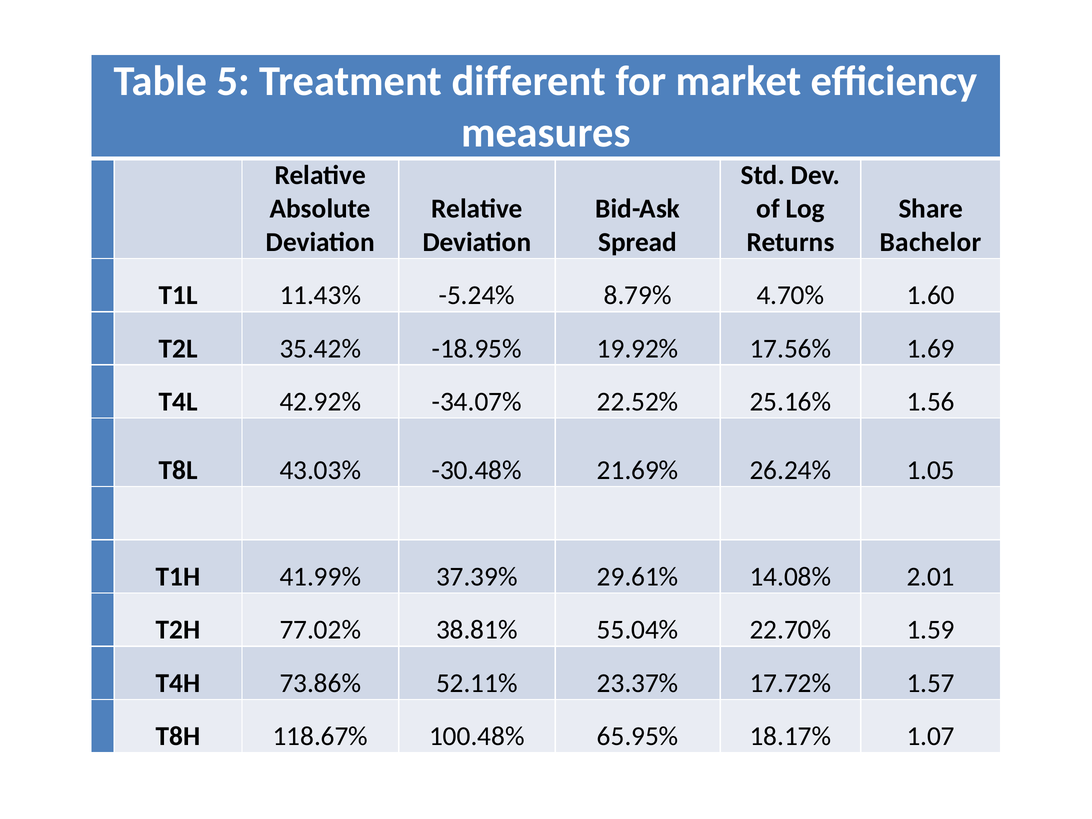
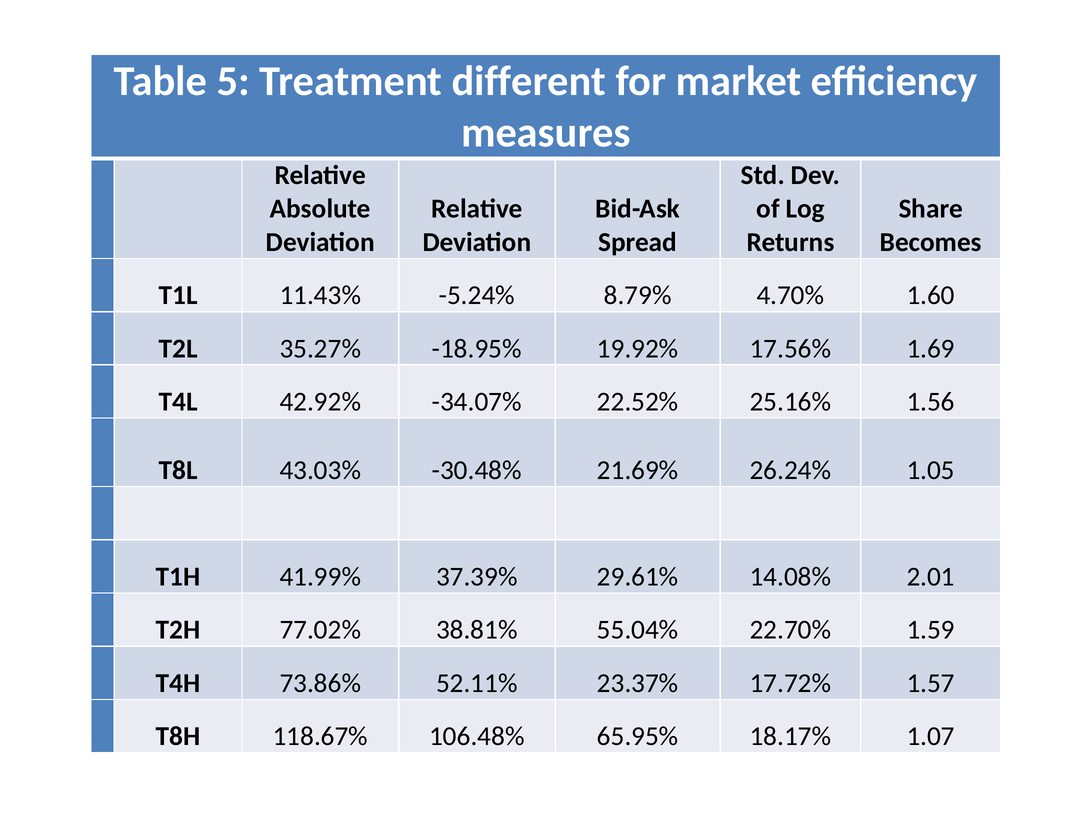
Bachelor: Bachelor -> Becomes
35.42%: 35.42% -> 35.27%
100.48%: 100.48% -> 106.48%
